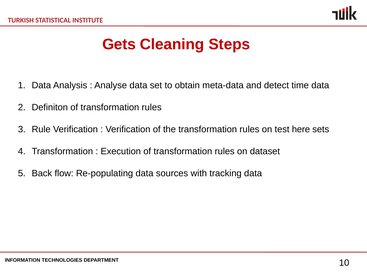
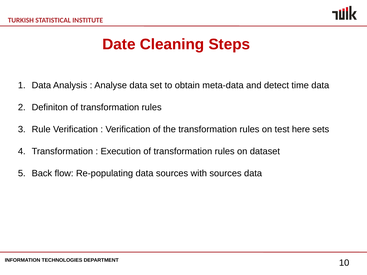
Gets: Gets -> Date
with tracking: tracking -> sources
